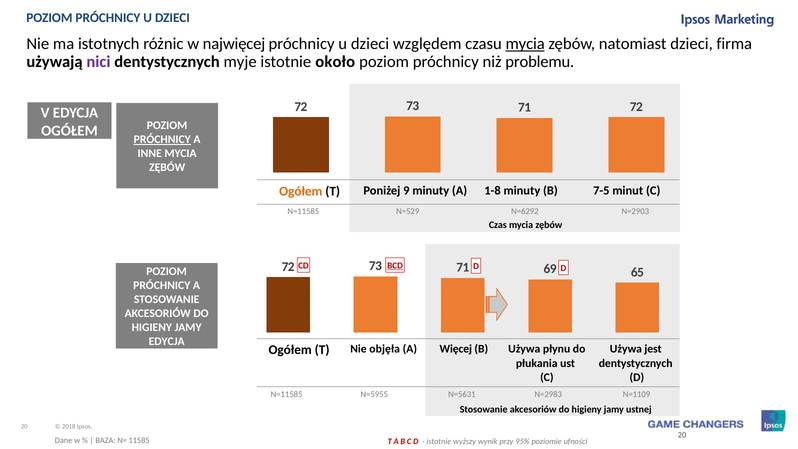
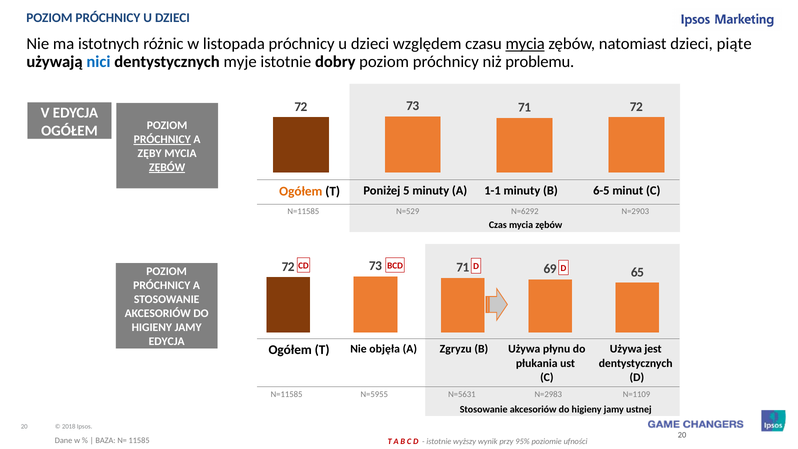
najwięcej: najwięcej -> listopada
firma: firma -> piąte
nici colour: purple -> blue
około: około -> dobry
INNE: INNE -> ZĘBY
ZĘBÓW at (167, 167) underline: none -> present
9: 9 -> 5
1-8: 1-8 -> 1-1
7-5: 7-5 -> 6-5
BCD underline: present -> none
Więcej: Więcej -> Zgryzu
